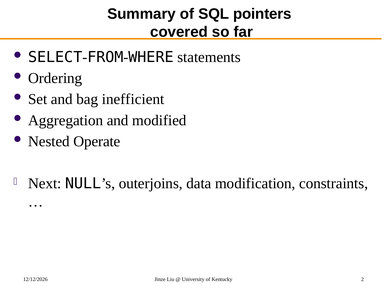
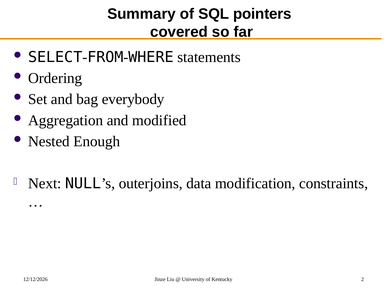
inefficient: inefficient -> everybody
Operate: Operate -> Enough
